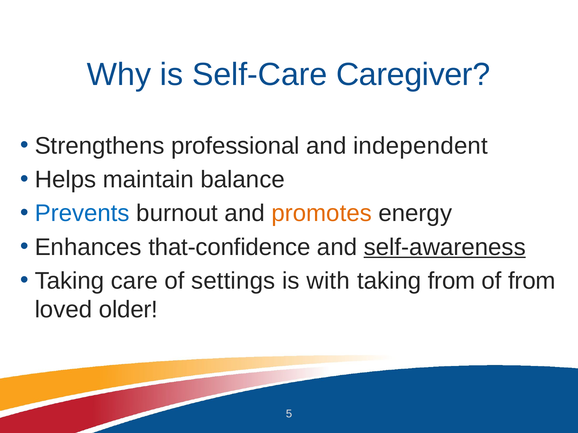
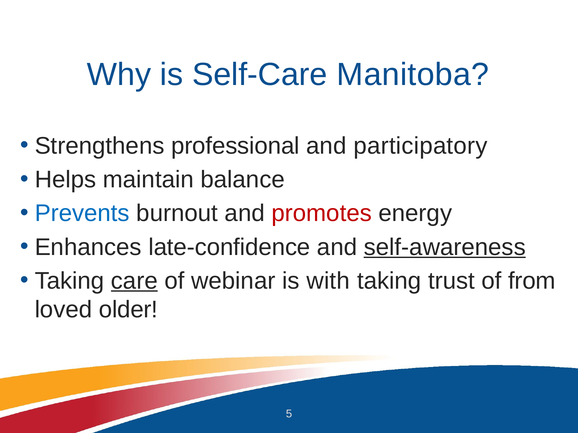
Caregiver: Caregiver -> Manitoba
independent: independent -> participatory
promotes colour: orange -> red
that-confidence: that-confidence -> late-confidence
care underline: none -> present
settings: settings -> webinar
taking from: from -> trust
